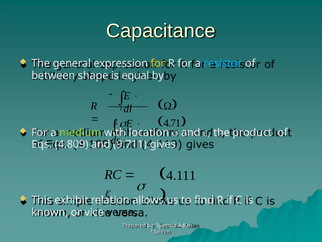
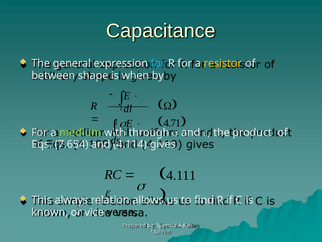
for at (158, 63) colour: yellow -> light blue
resistor colour: light blue -> yellow
equal: equal -> when
location: location -> through
4.809: 4.809 -> 7.654
9.711: 9.711 -> 4.114
exhibit: exhibit -> always
